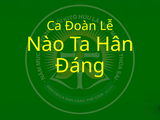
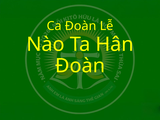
Đáng at (80, 66): Đáng -> Đoàn
